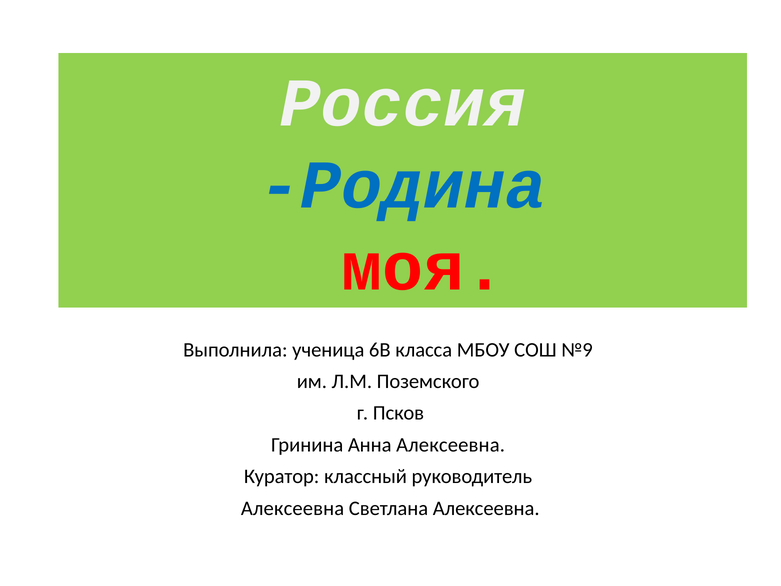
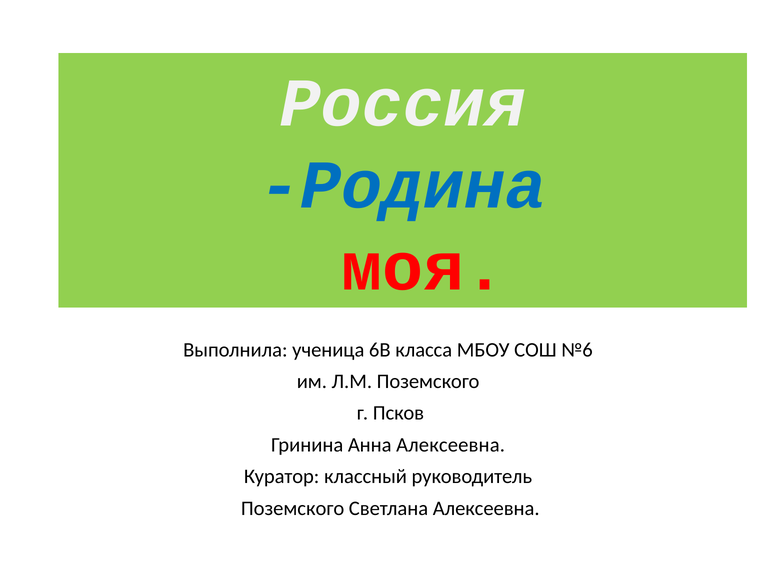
№9: №9 -> №6
Алексеевна at (293, 508): Алексеевна -> Поземского
